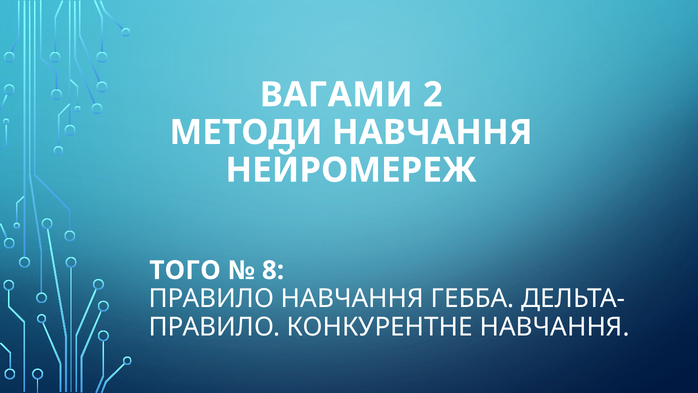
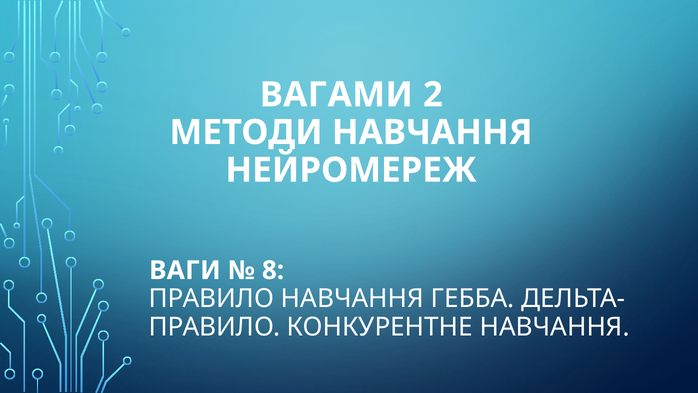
ТОГО: ТОГО -> ВАГИ
